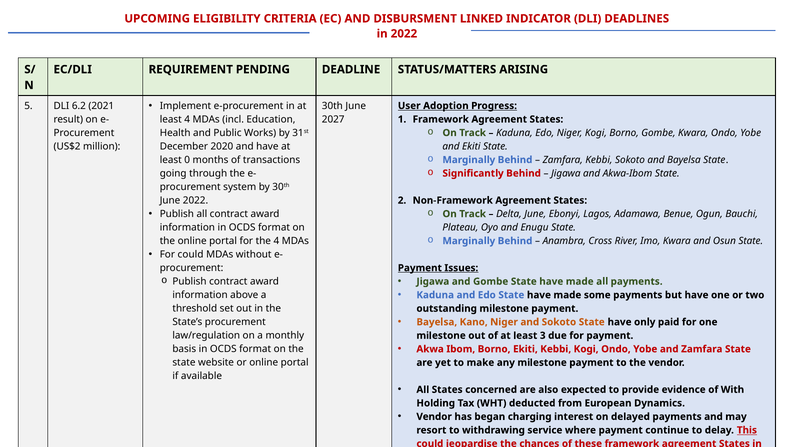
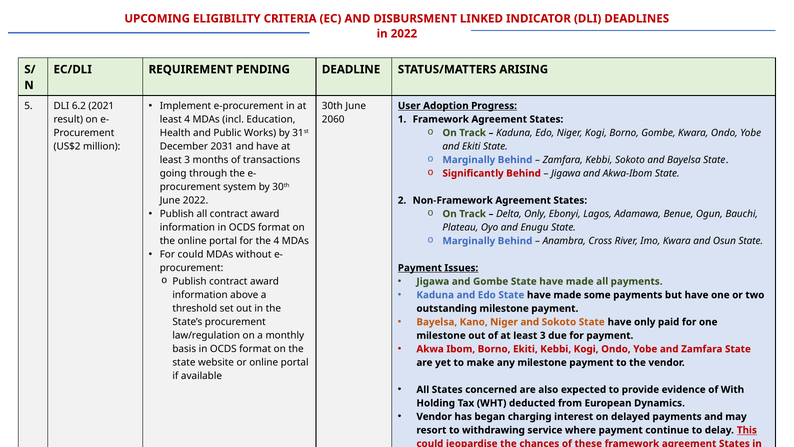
2027: 2027 -> 2060
2020: 2020 -> 2031
0 at (187, 160): 0 -> 3
Delta June: June -> Only
